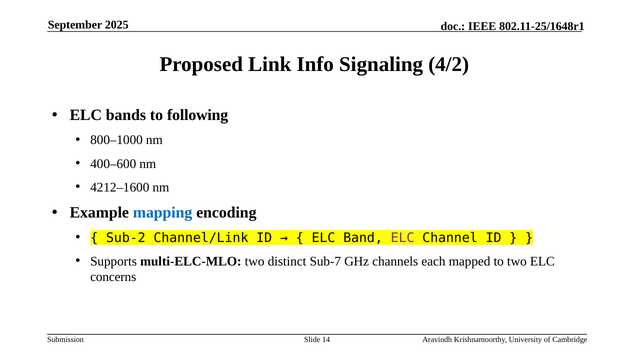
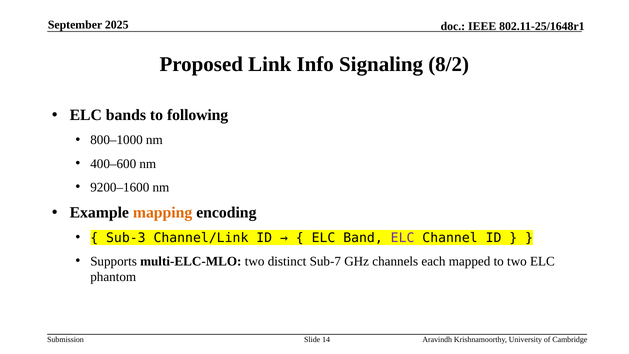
4/2: 4/2 -> 8/2
4212–1600: 4212–1600 -> 9200–1600
mapping colour: blue -> orange
Sub-2: Sub-2 -> Sub-3
concerns: concerns -> phantom
